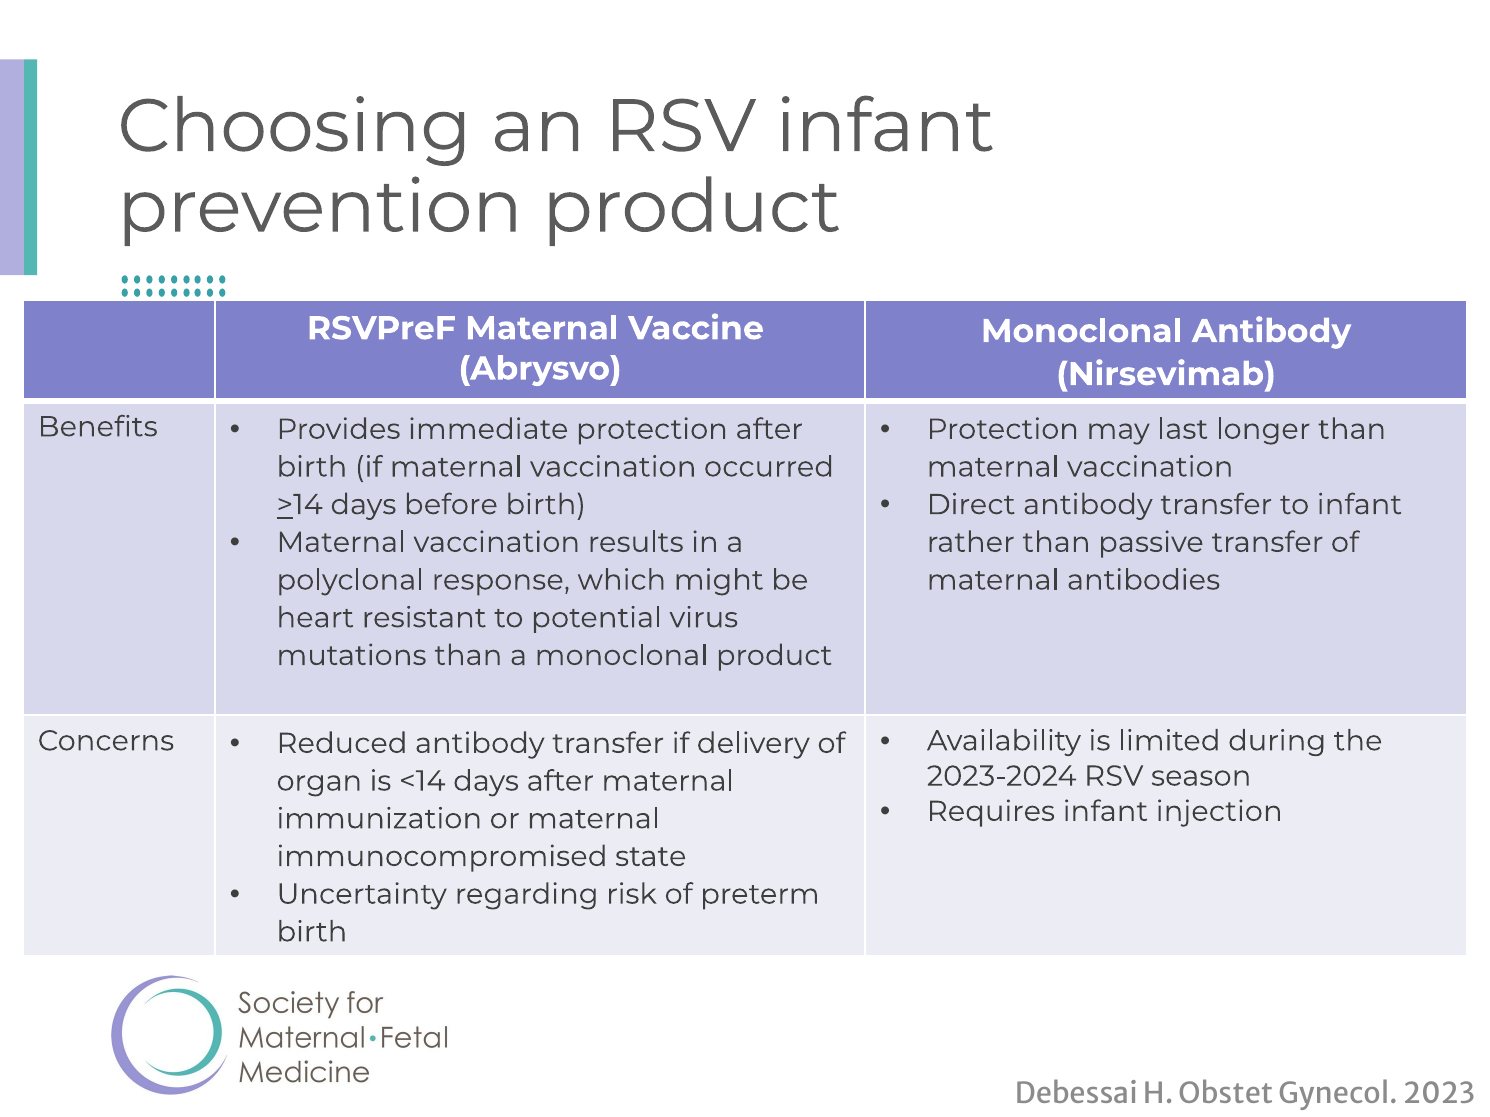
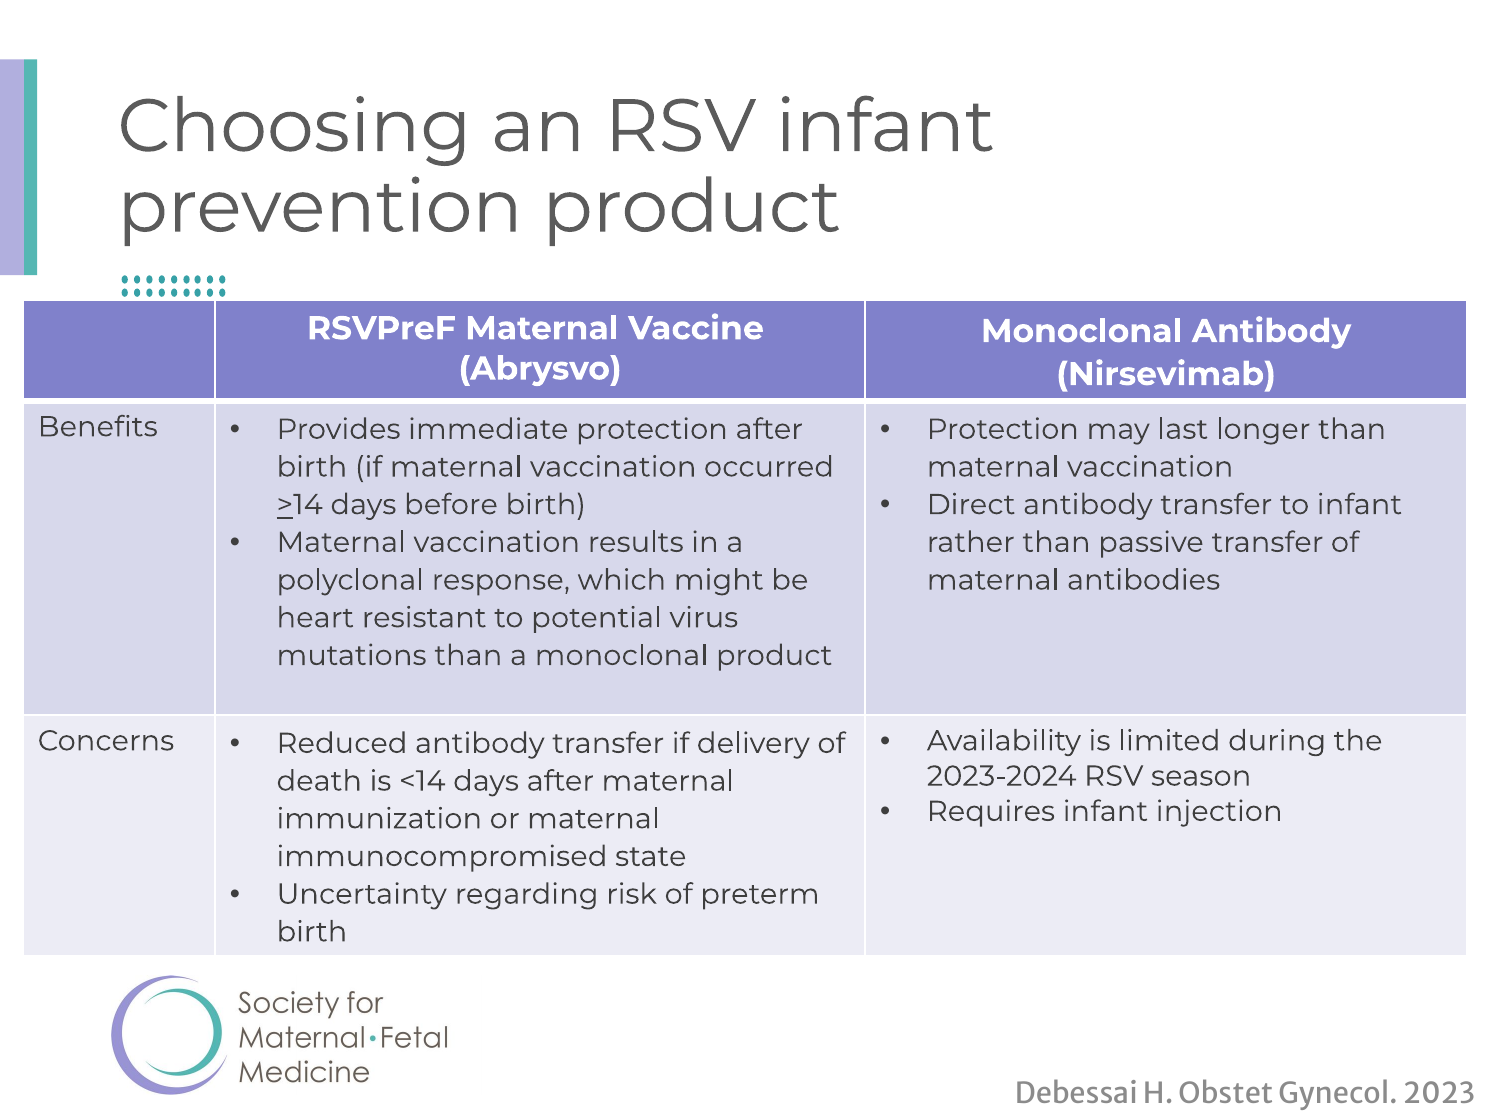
organ: organ -> death
